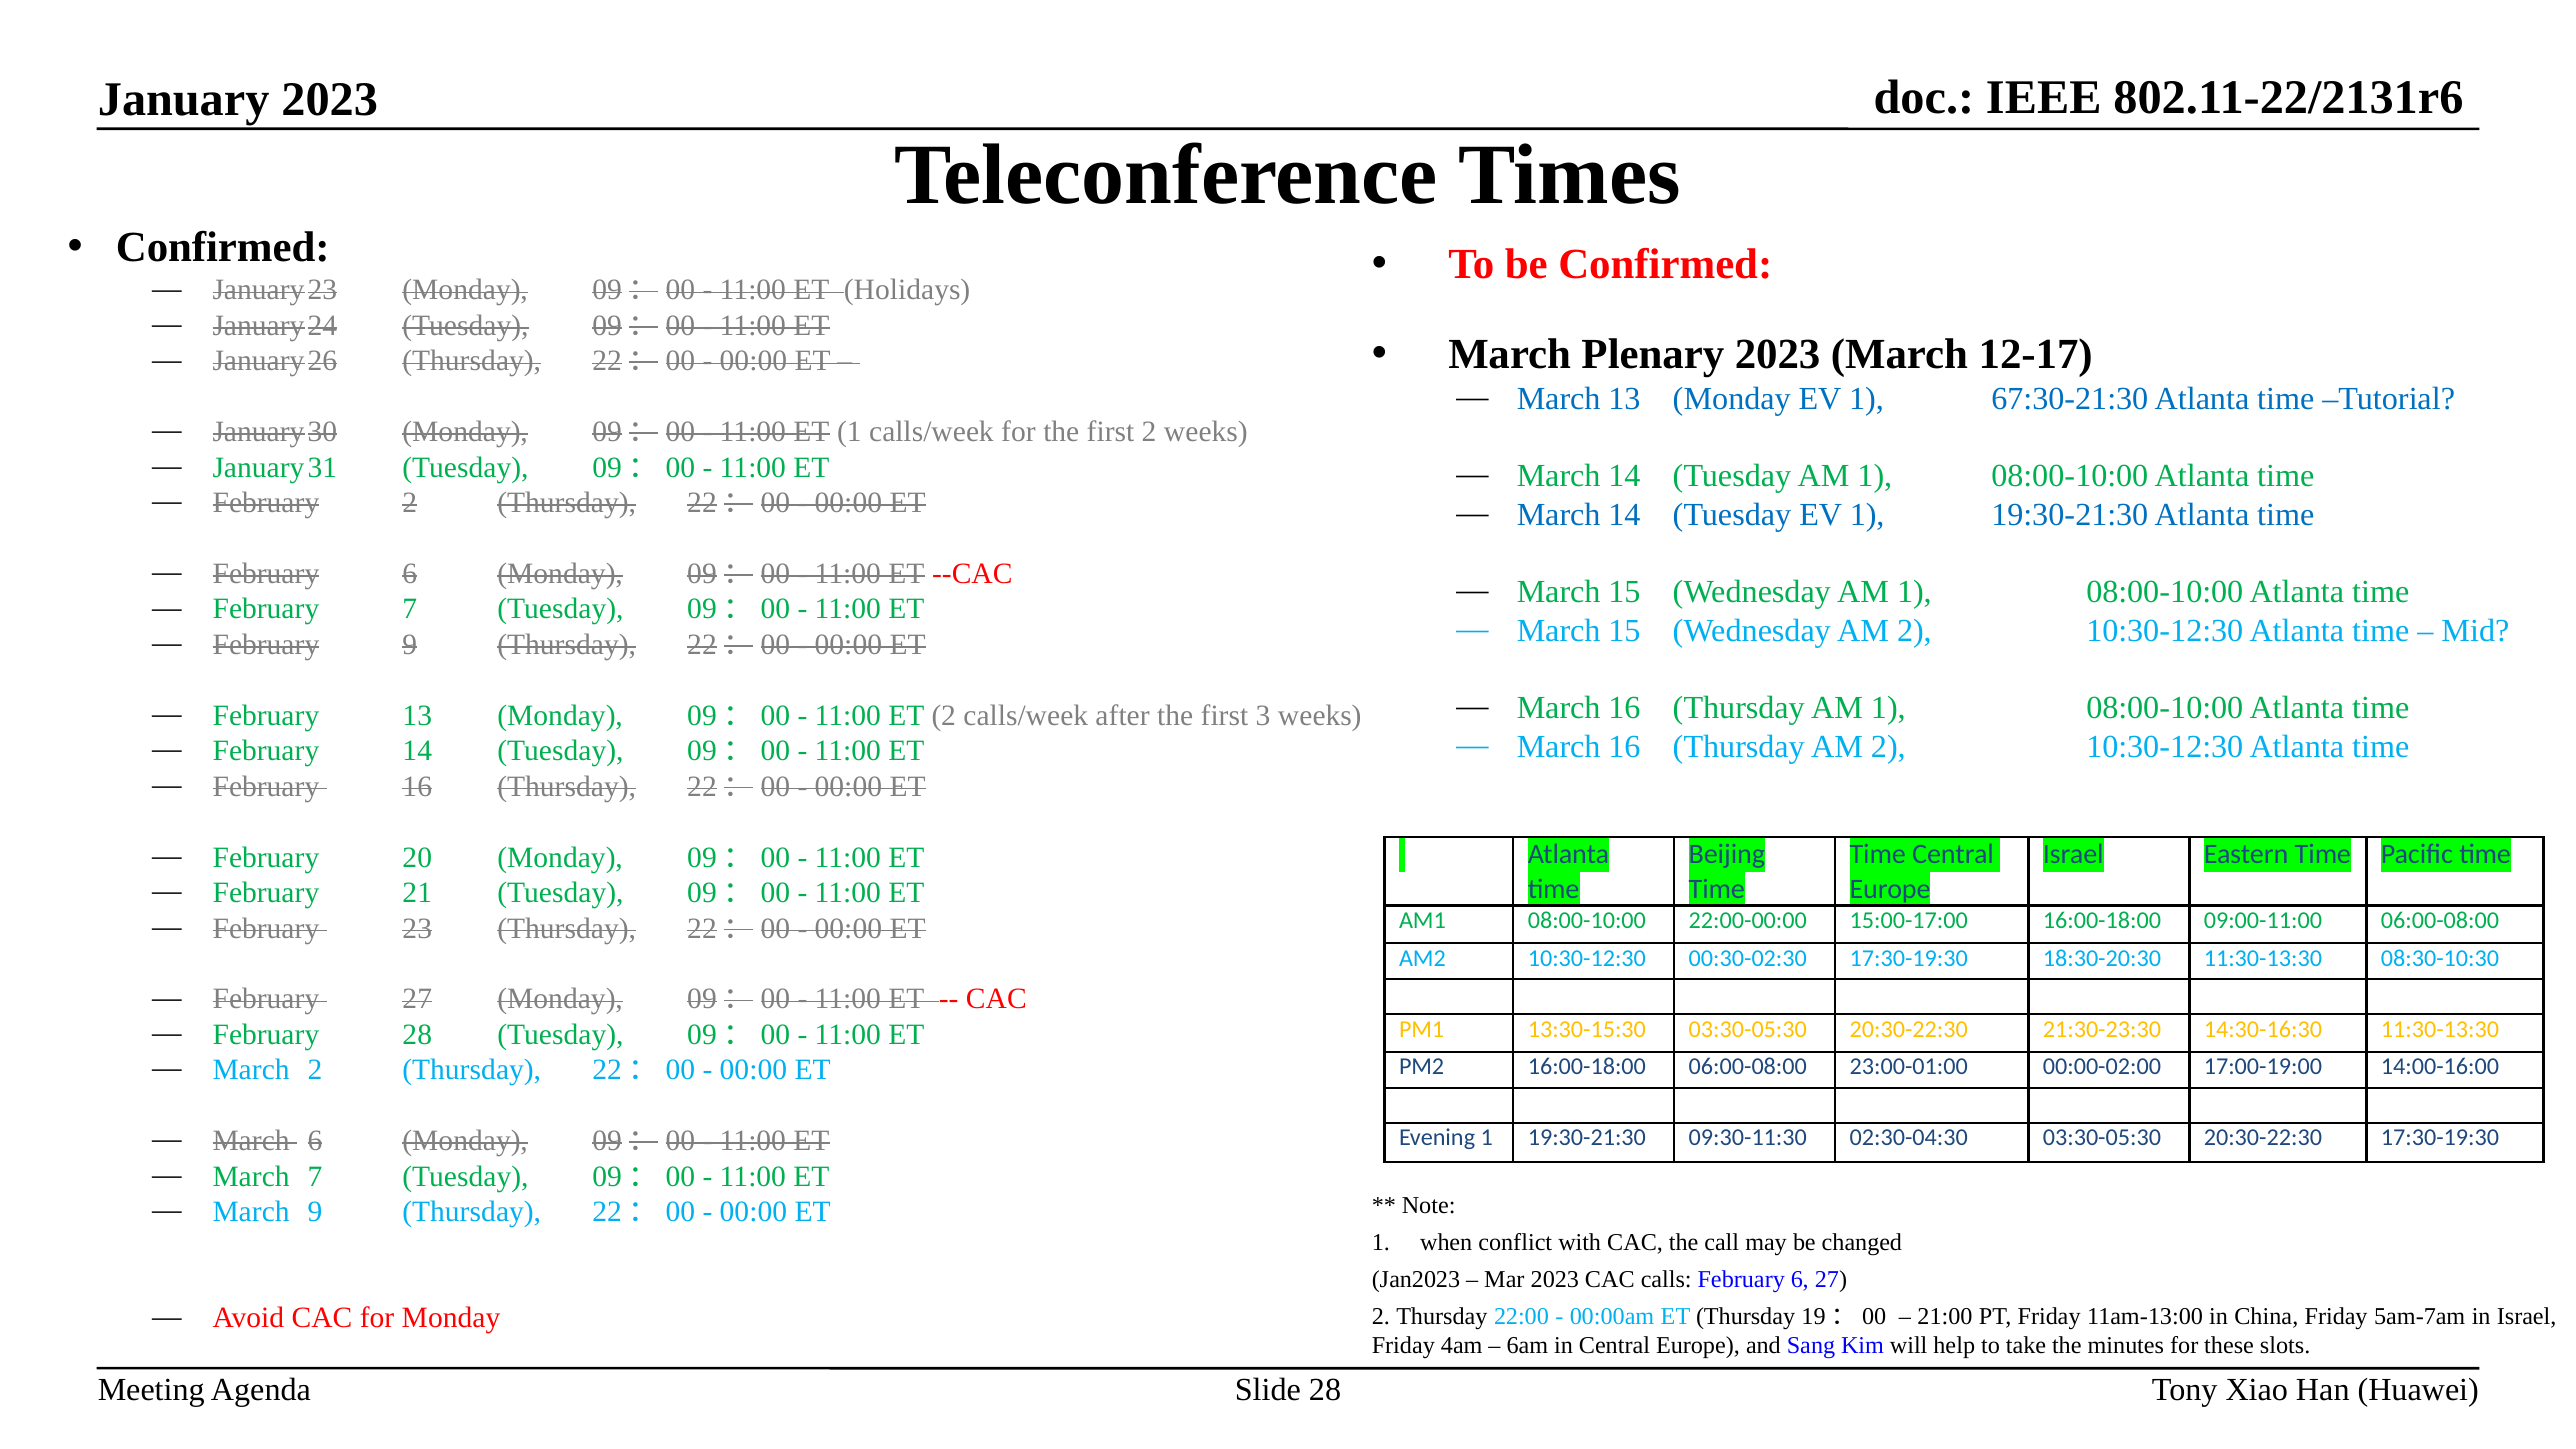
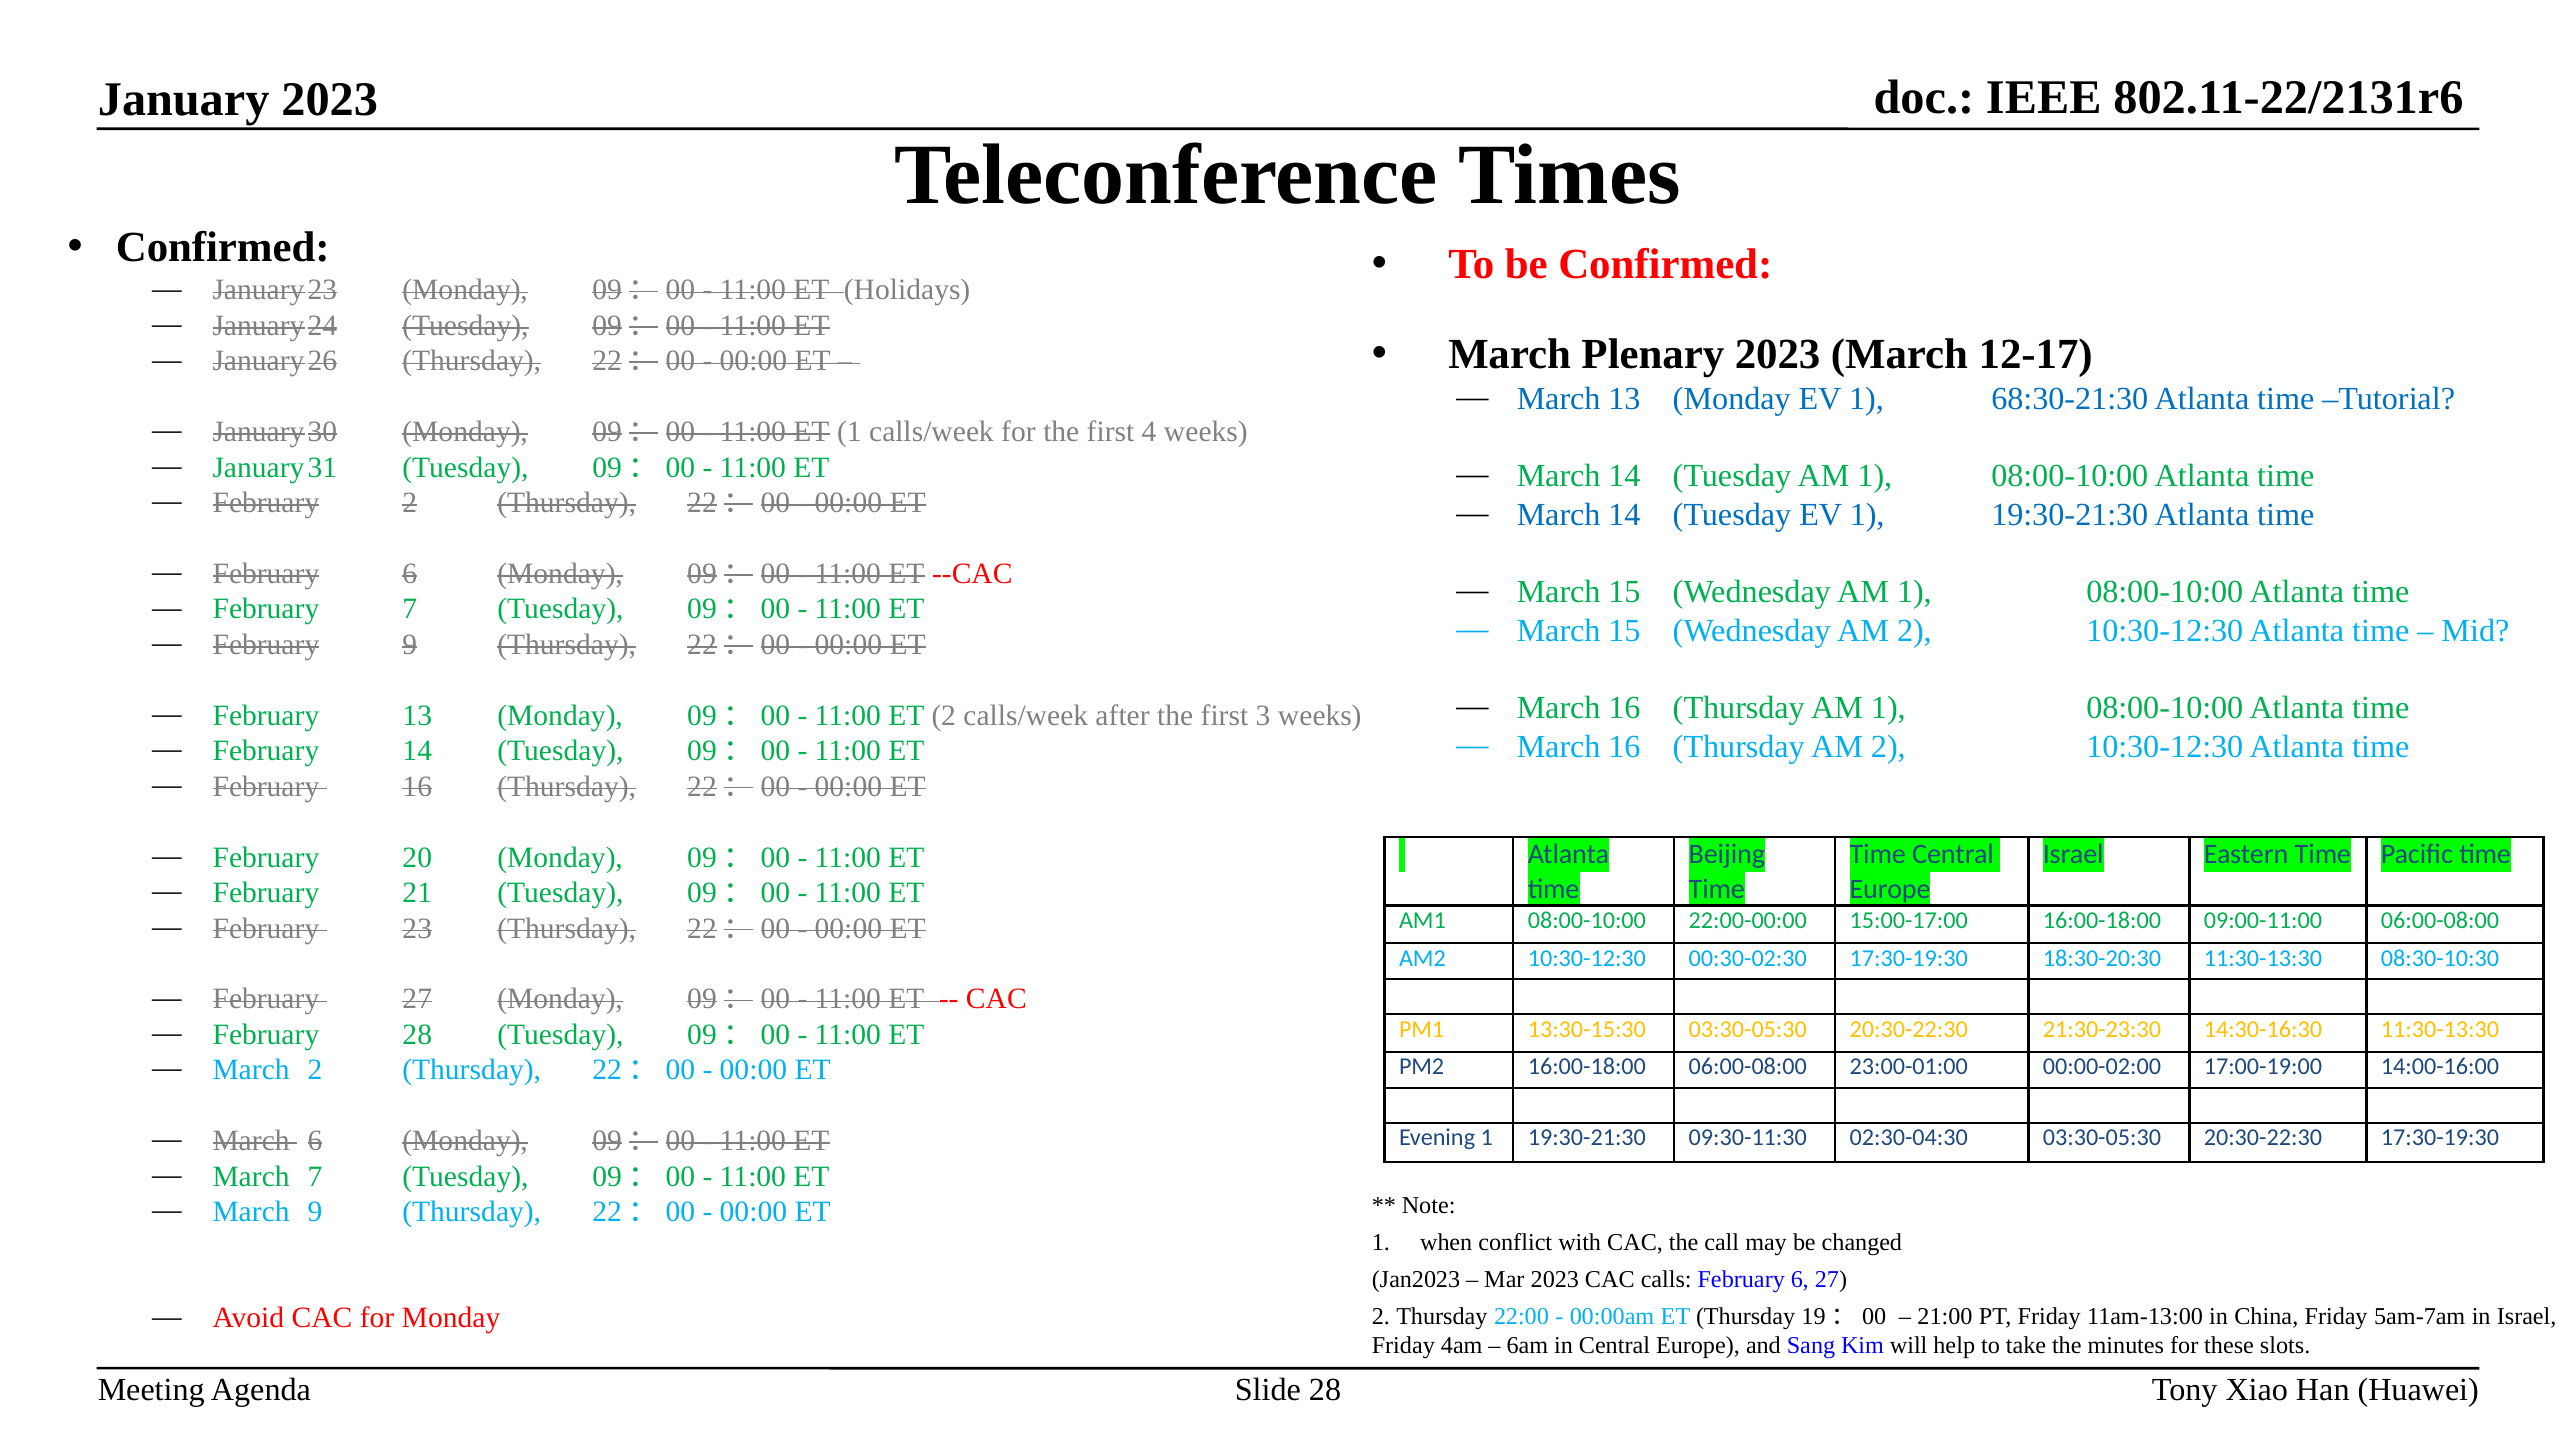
67:30-21:30: 67:30-21:30 -> 68:30-21:30
first 2: 2 -> 4
